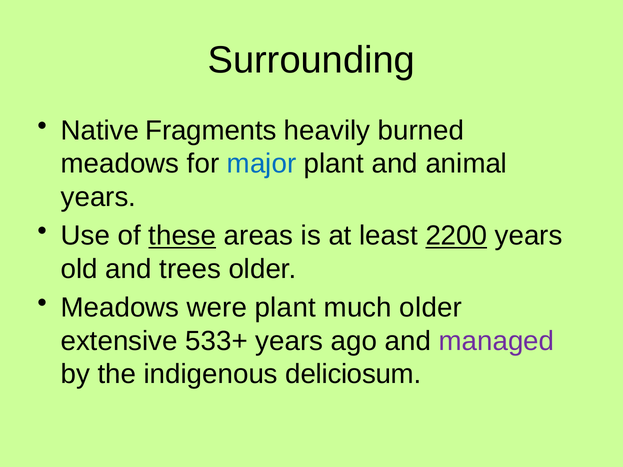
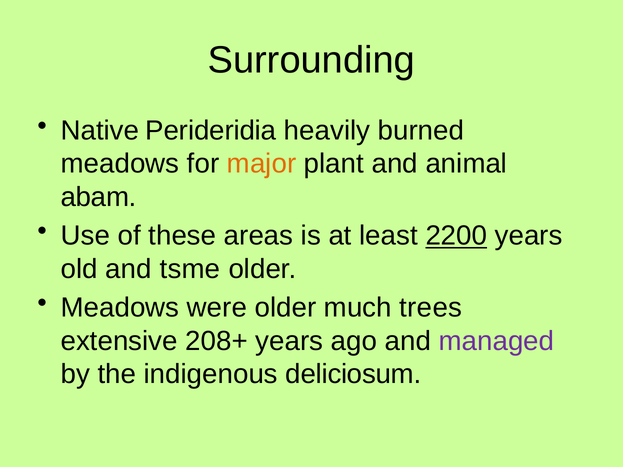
Fragments: Fragments -> Perideridia
major colour: blue -> orange
years at (98, 197): years -> abam
these underline: present -> none
trees: trees -> tsme
were plant: plant -> older
much older: older -> trees
533+: 533+ -> 208+
